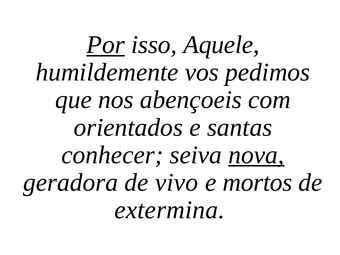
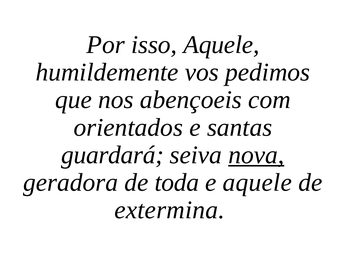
Por underline: present -> none
conhecer: conhecer -> guardará
vivo: vivo -> toda
e mortos: mortos -> aquele
